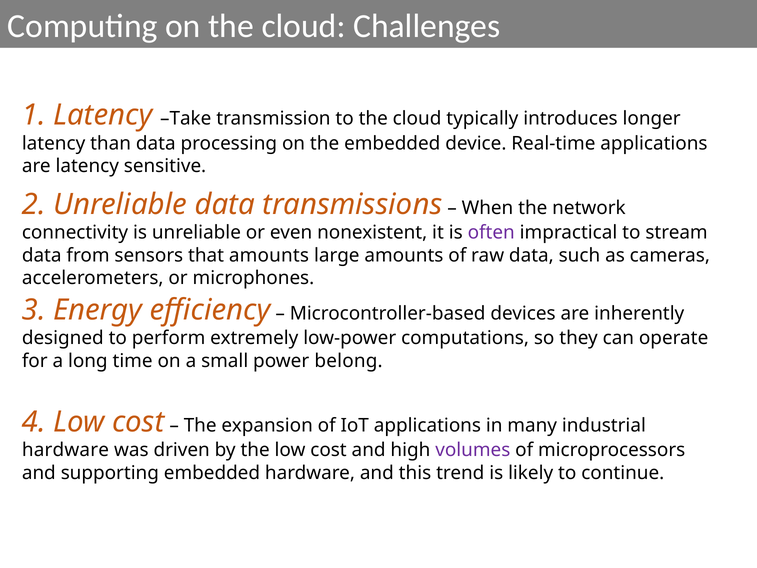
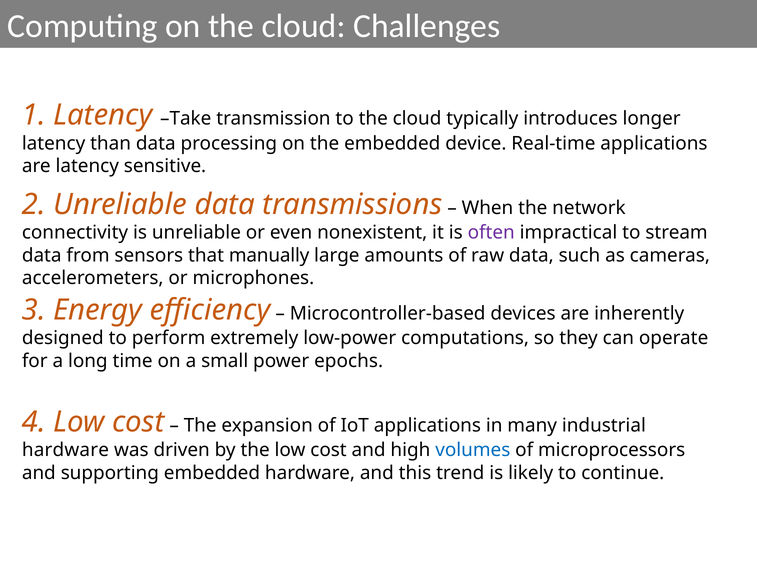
that amounts: amounts -> manually
belong: belong -> epochs
volumes colour: purple -> blue
